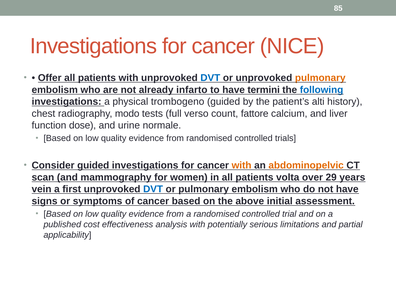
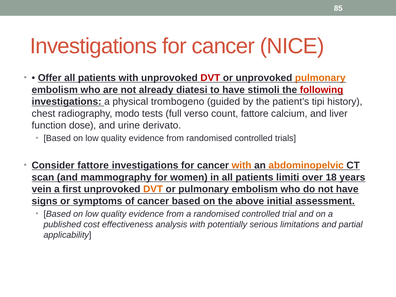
DVT at (210, 78) colour: blue -> red
infarto: infarto -> diatesi
termini: termini -> stimoli
following colour: blue -> red
alti: alti -> tipi
normale: normale -> derivato
Consider guided: guided -> fattore
volta: volta -> limiti
29: 29 -> 18
DVT at (153, 189) colour: blue -> orange
